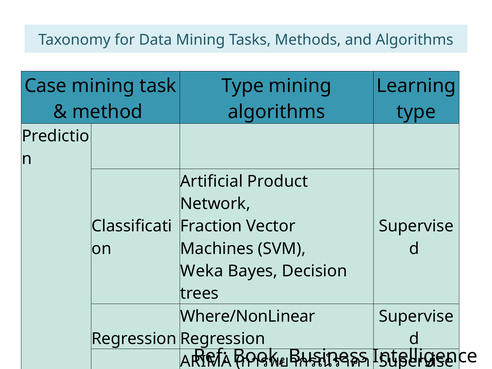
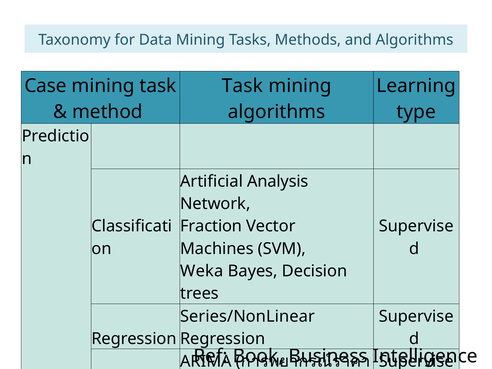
Type at (243, 86): Type -> Task
Artificial Product: Product -> Analysis
Where/NonLinear: Where/NonLinear -> Series/NonLinear
